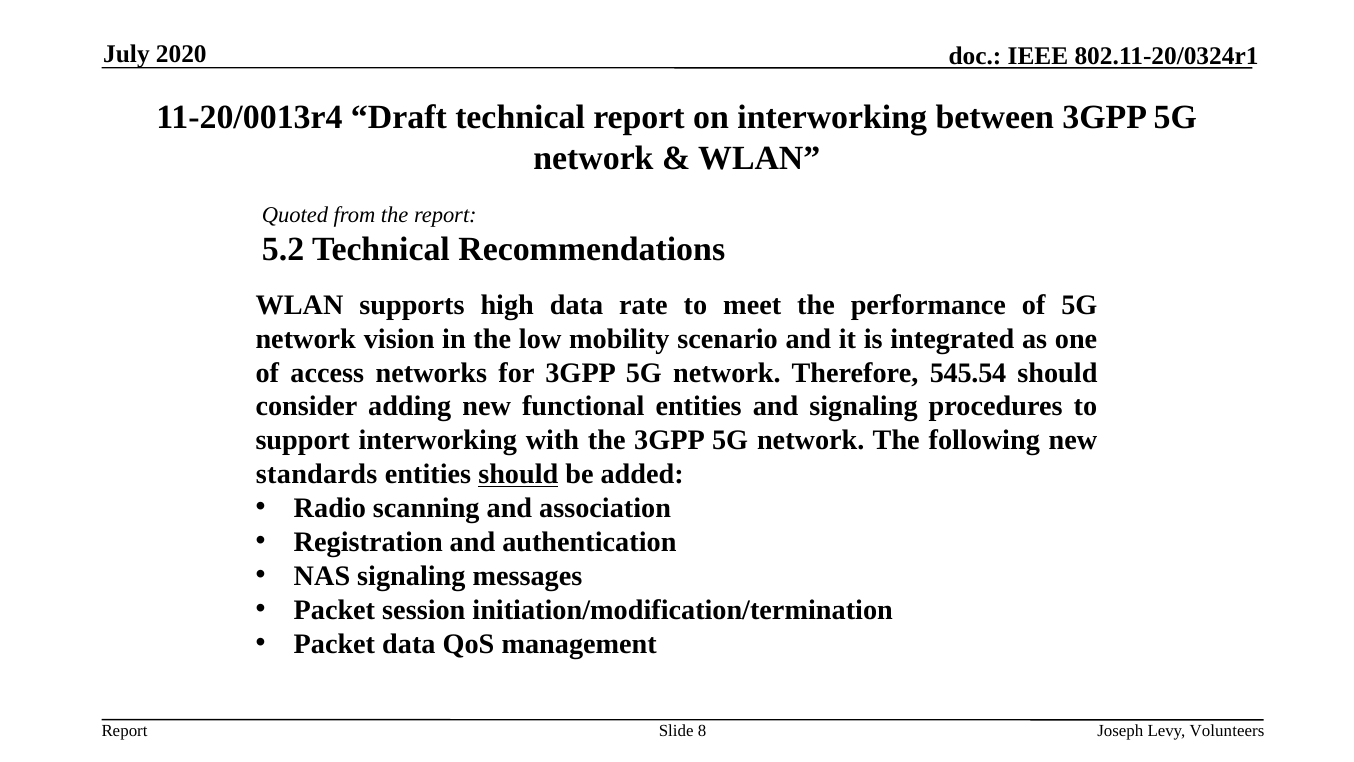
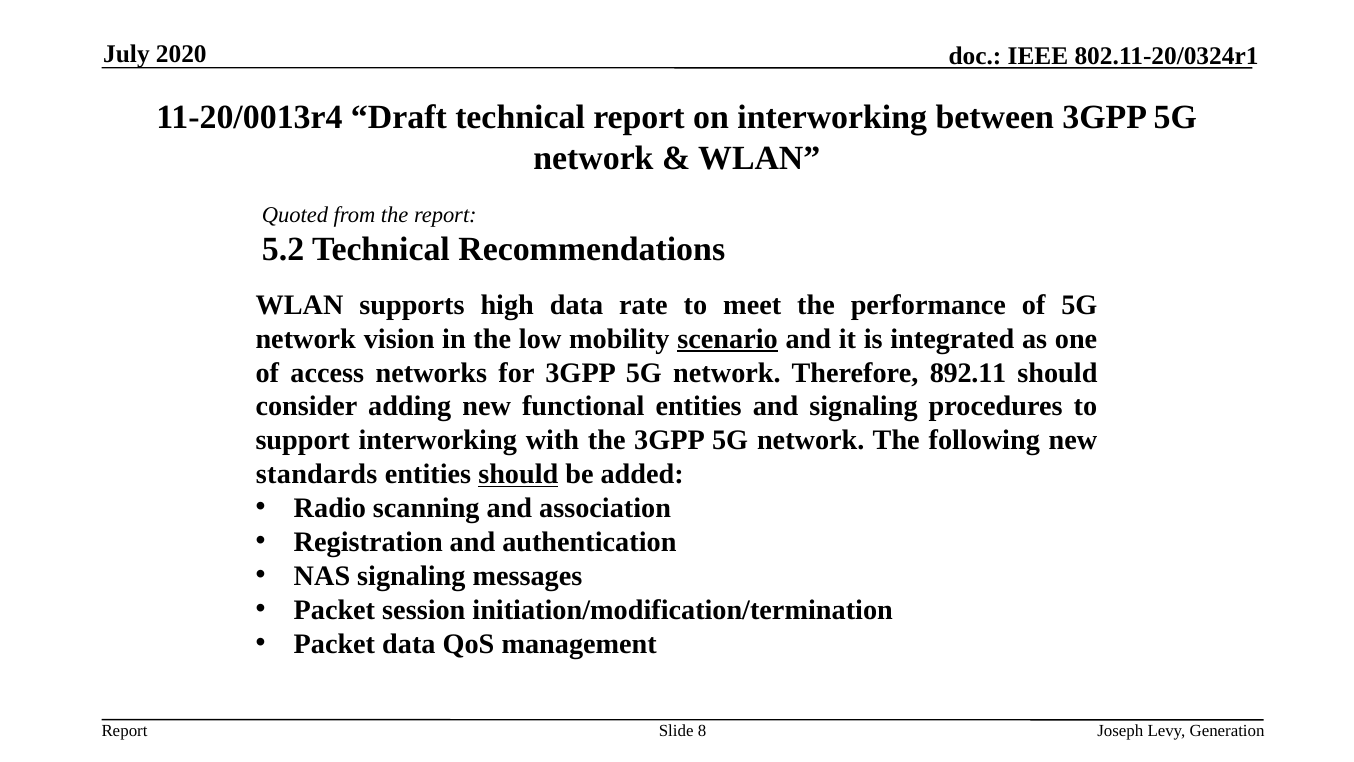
scenario underline: none -> present
545.54: 545.54 -> 892.11
Volunteers: Volunteers -> Generation
